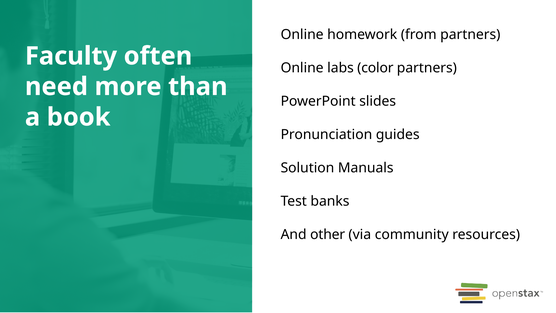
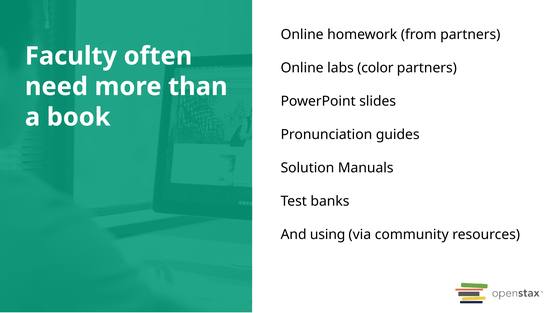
other: other -> using
